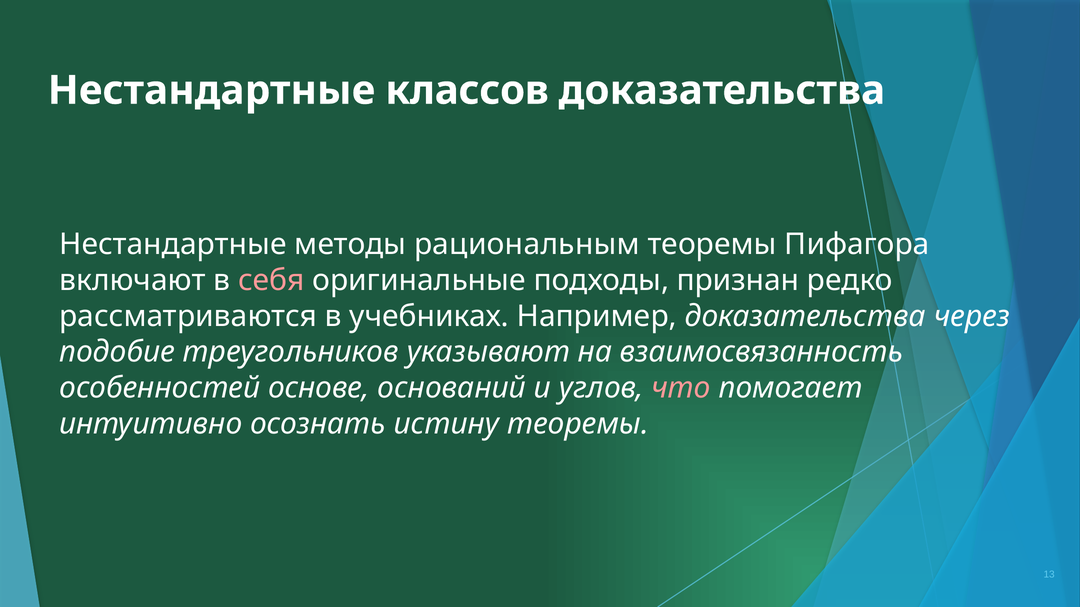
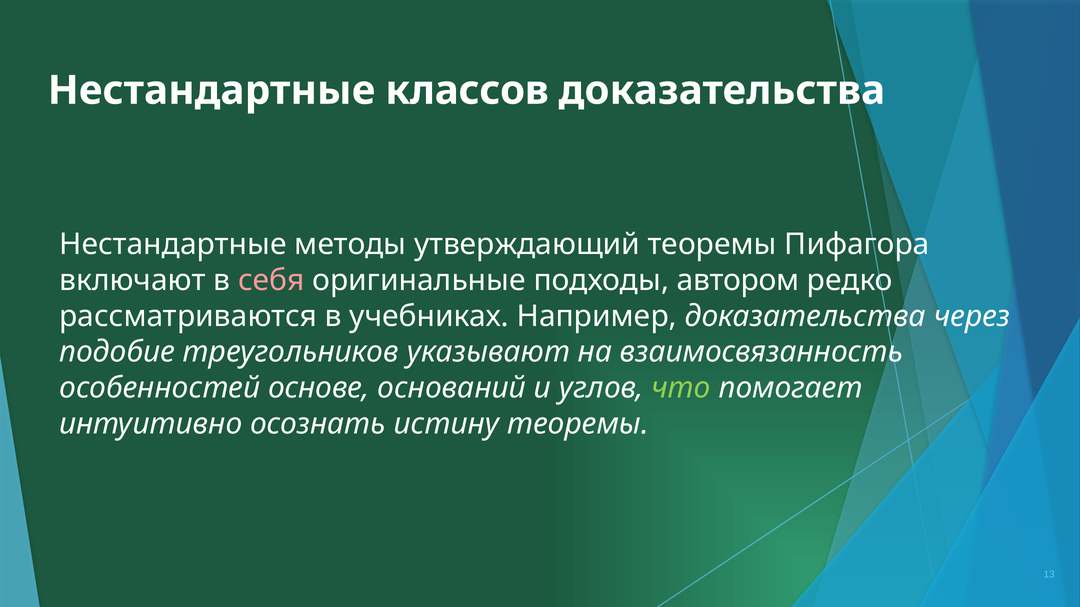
рациональным: рациональным -> утверждающий
признан: признан -> автором
что colour: pink -> light green
